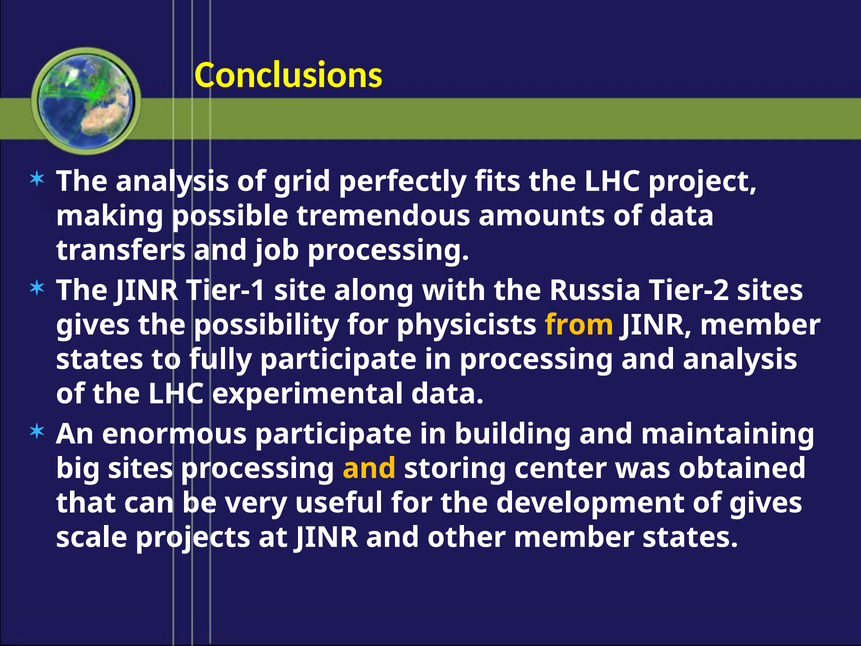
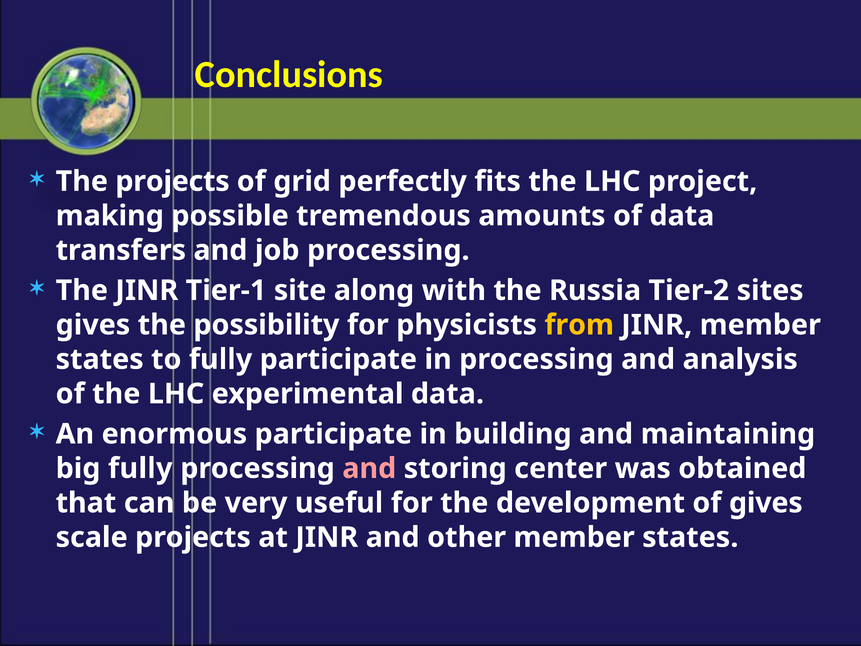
The analysis: analysis -> projects
big sites: sites -> fully
and at (369, 468) colour: yellow -> pink
